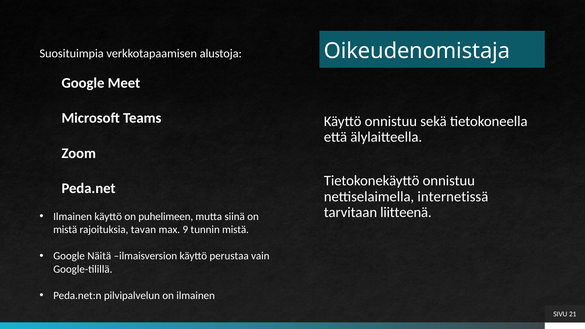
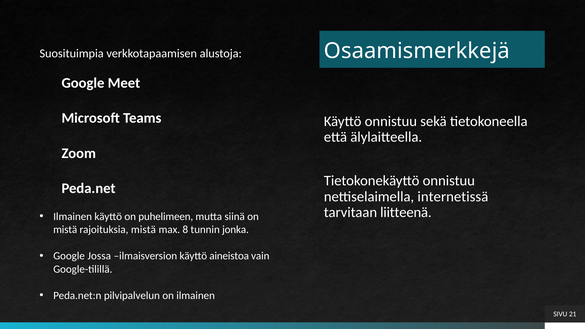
Oikeudenomistaja: Oikeudenomistaja -> Osaamismerkkejä
rajoituksia tavan: tavan -> mistä
9: 9 -> 8
tunnin mistä: mistä -> jonka
Näitä: Näitä -> Jossa
perustaa: perustaa -> aineistoa
